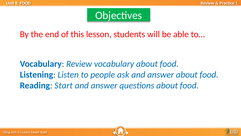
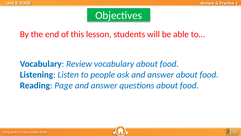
Reading Start: Start -> Page
